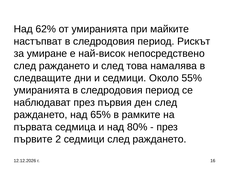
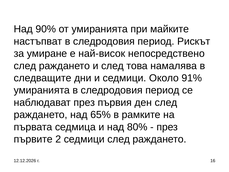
62%: 62% -> 90%
55%: 55% -> 91%
